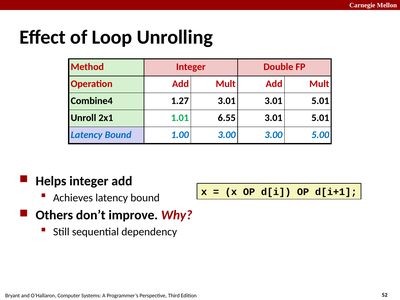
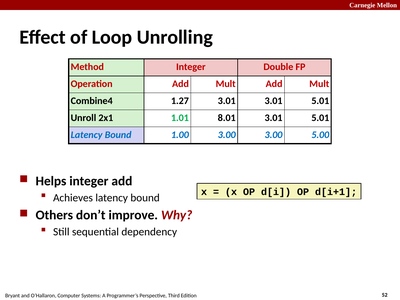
6.55: 6.55 -> 8.01
